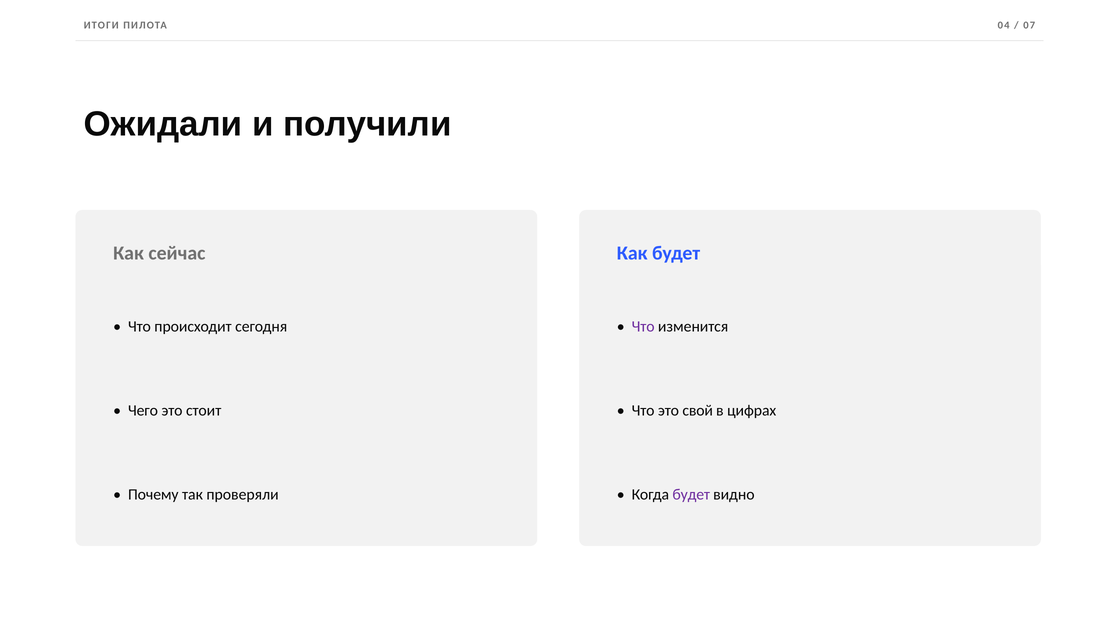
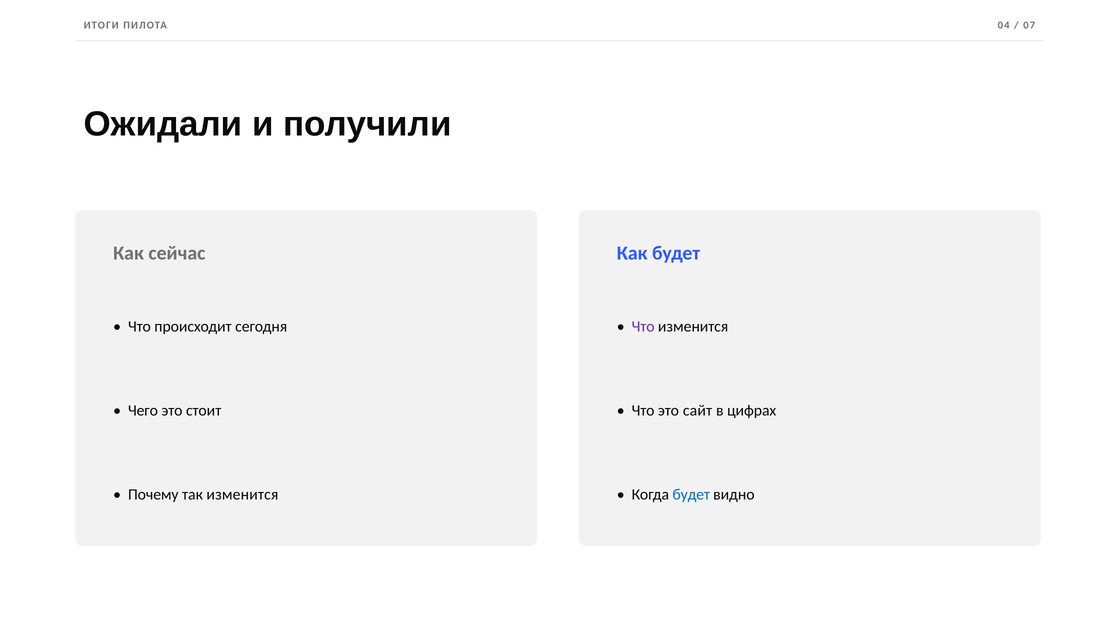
свой: свой -> сайт
так проверяли: проверяли -> изменится
будет at (691, 494) colour: purple -> blue
